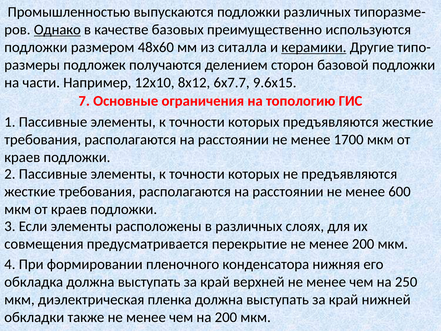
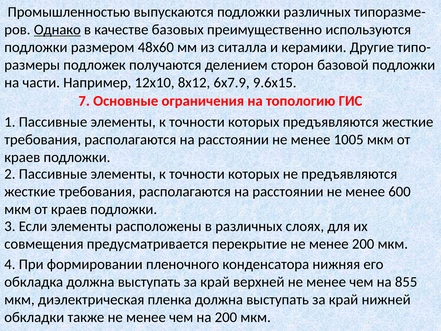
керамики underline: present -> none
6х7.7: 6х7.7 -> 6х7.9
1700: 1700 -> 1005
250: 250 -> 855
